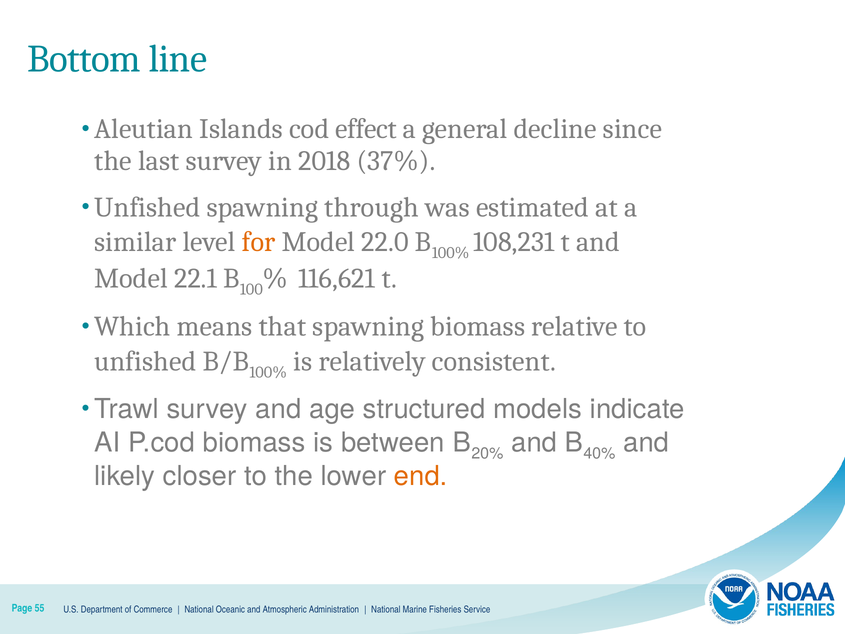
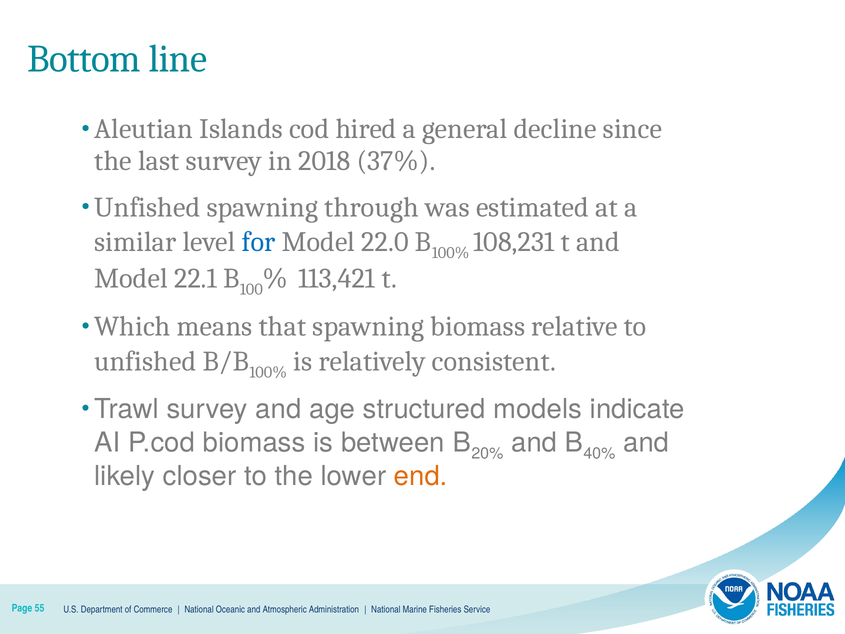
effect: effect -> hired
for colour: orange -> blue
116,621: 116,621 -> 113,421
